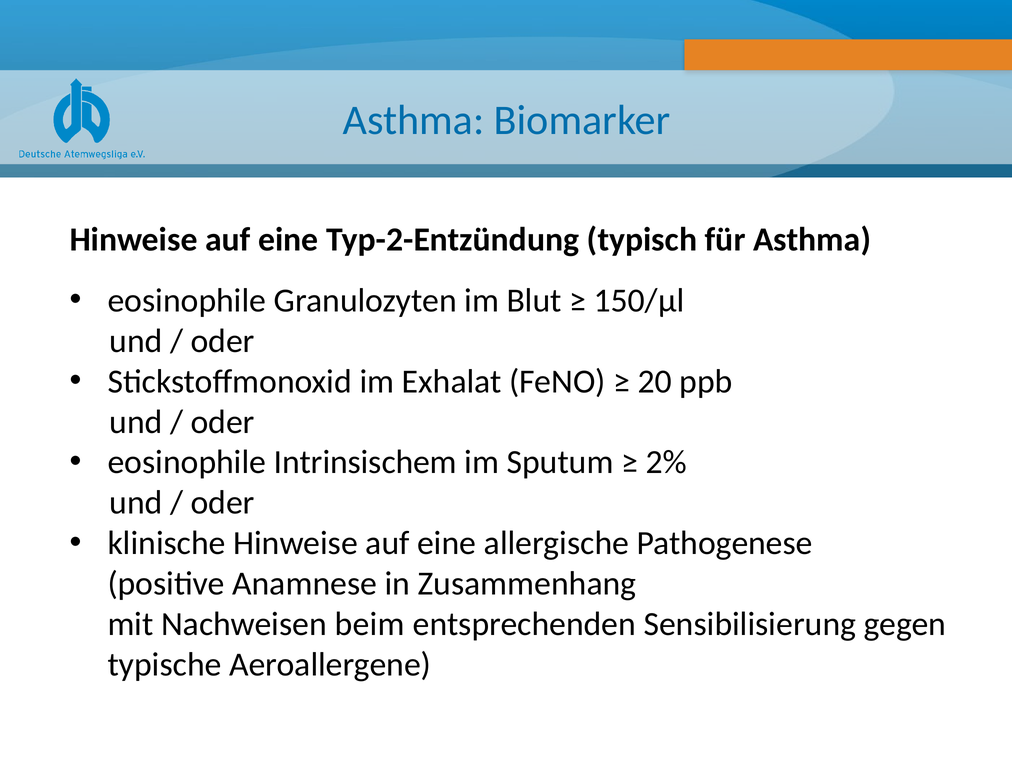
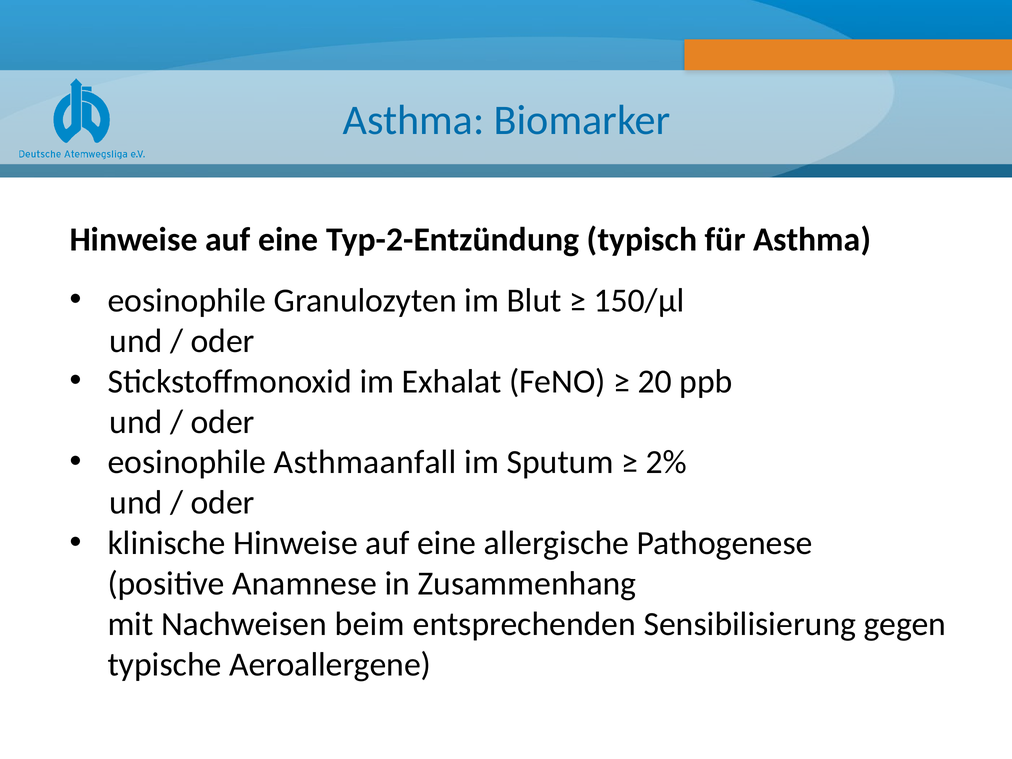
Intrinsischem: Intrinsischem -> Asthmaanfall
